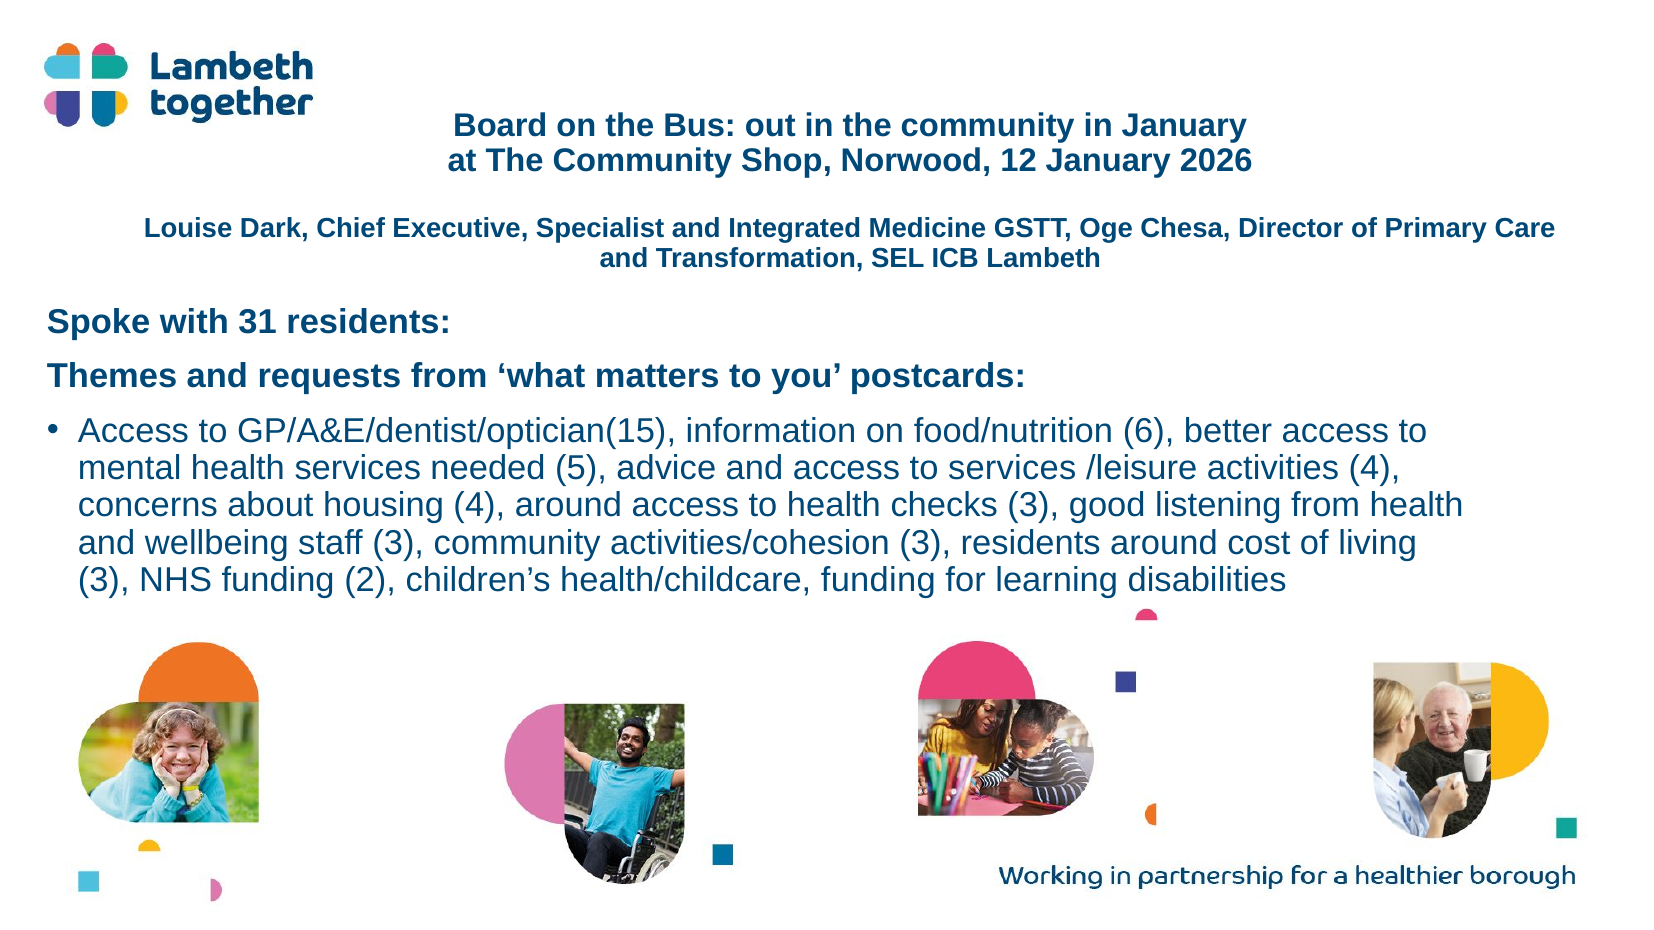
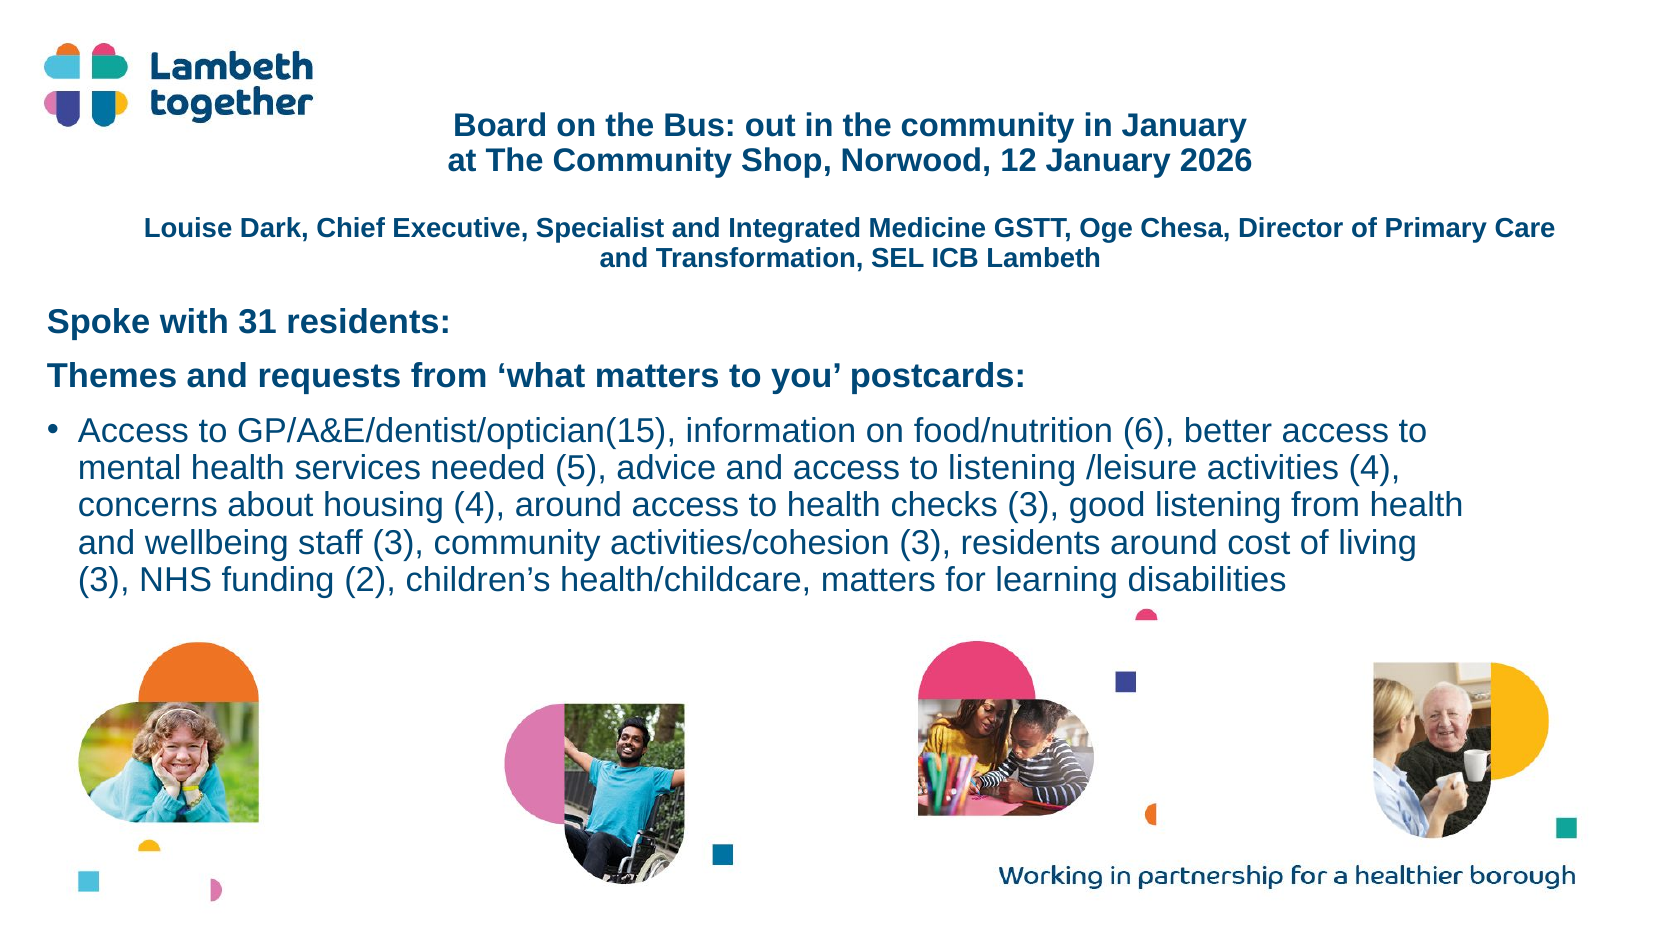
to services: services -> listening
health/childcare funding: funding -> matters
